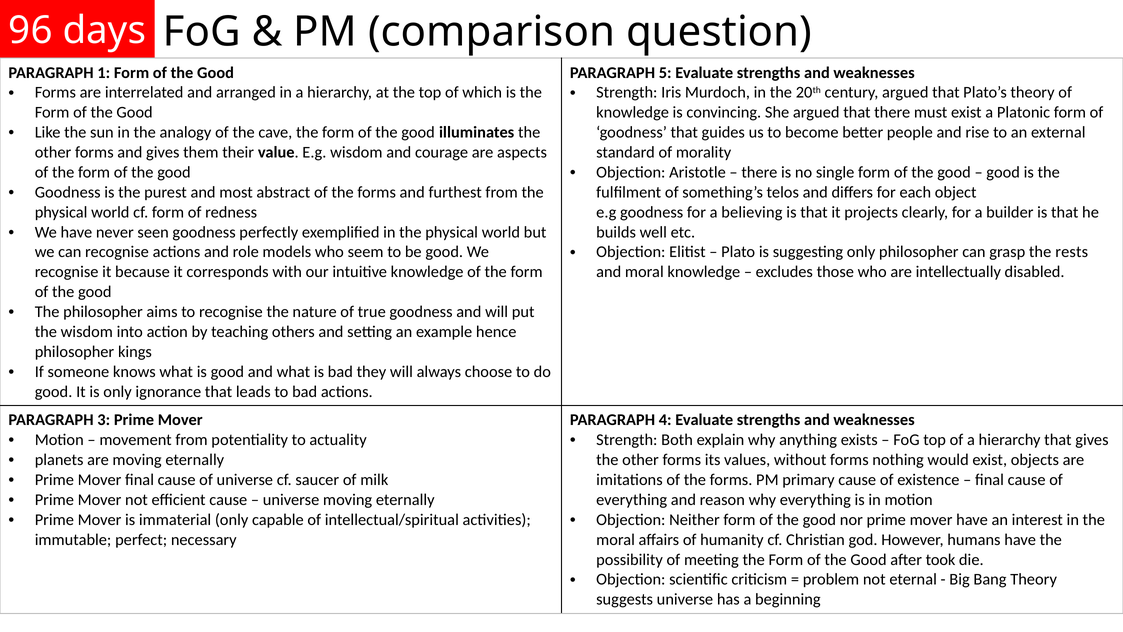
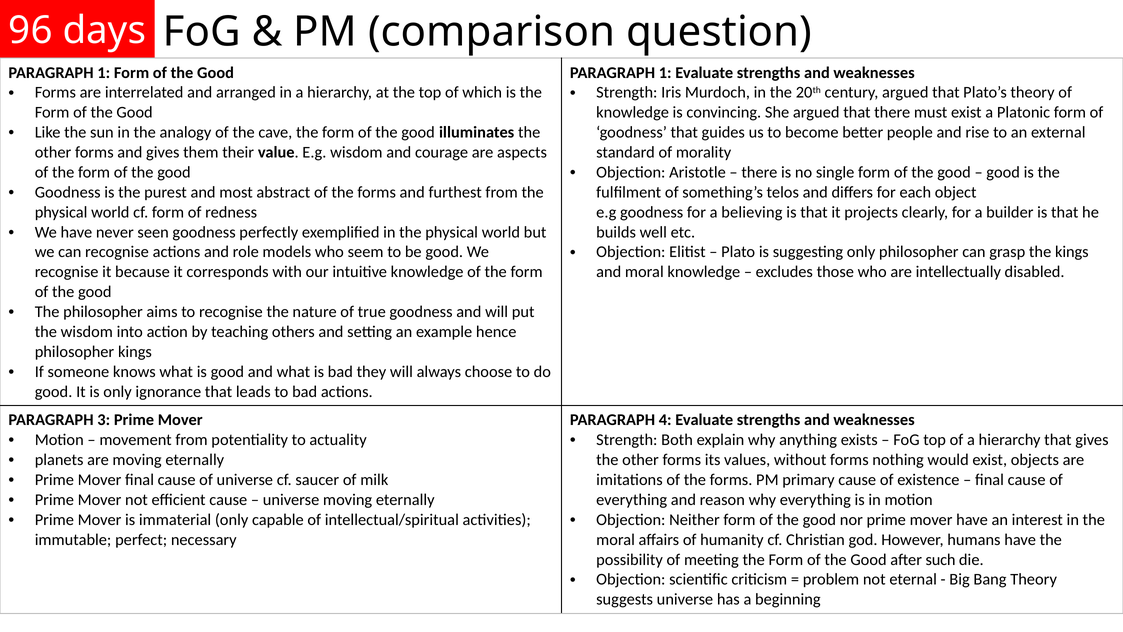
5 at (665, 73): 5 -> 1
the rests: rests -> kings
took: took -> such
